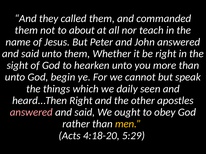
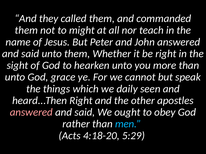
about: about -> might
begin: begin -> grace
men colour: yellow -> light blue
